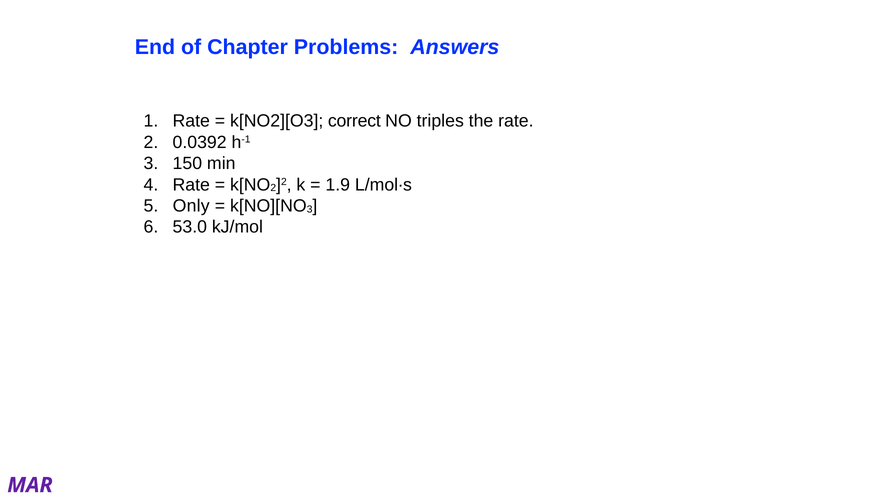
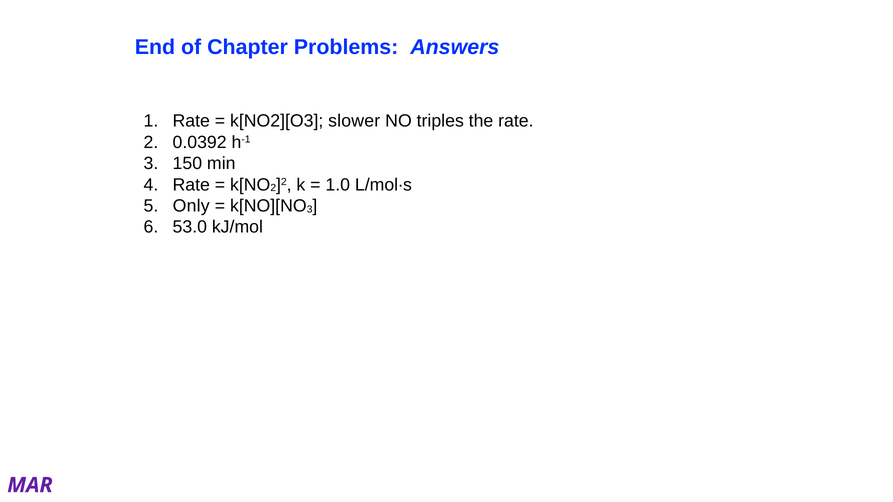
correct: correct -> slower
1.9: 1.9 -> 1.0
